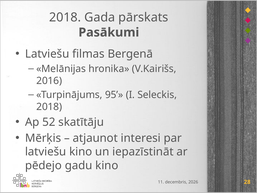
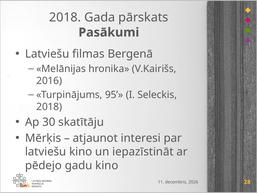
52: 52 -> 30
